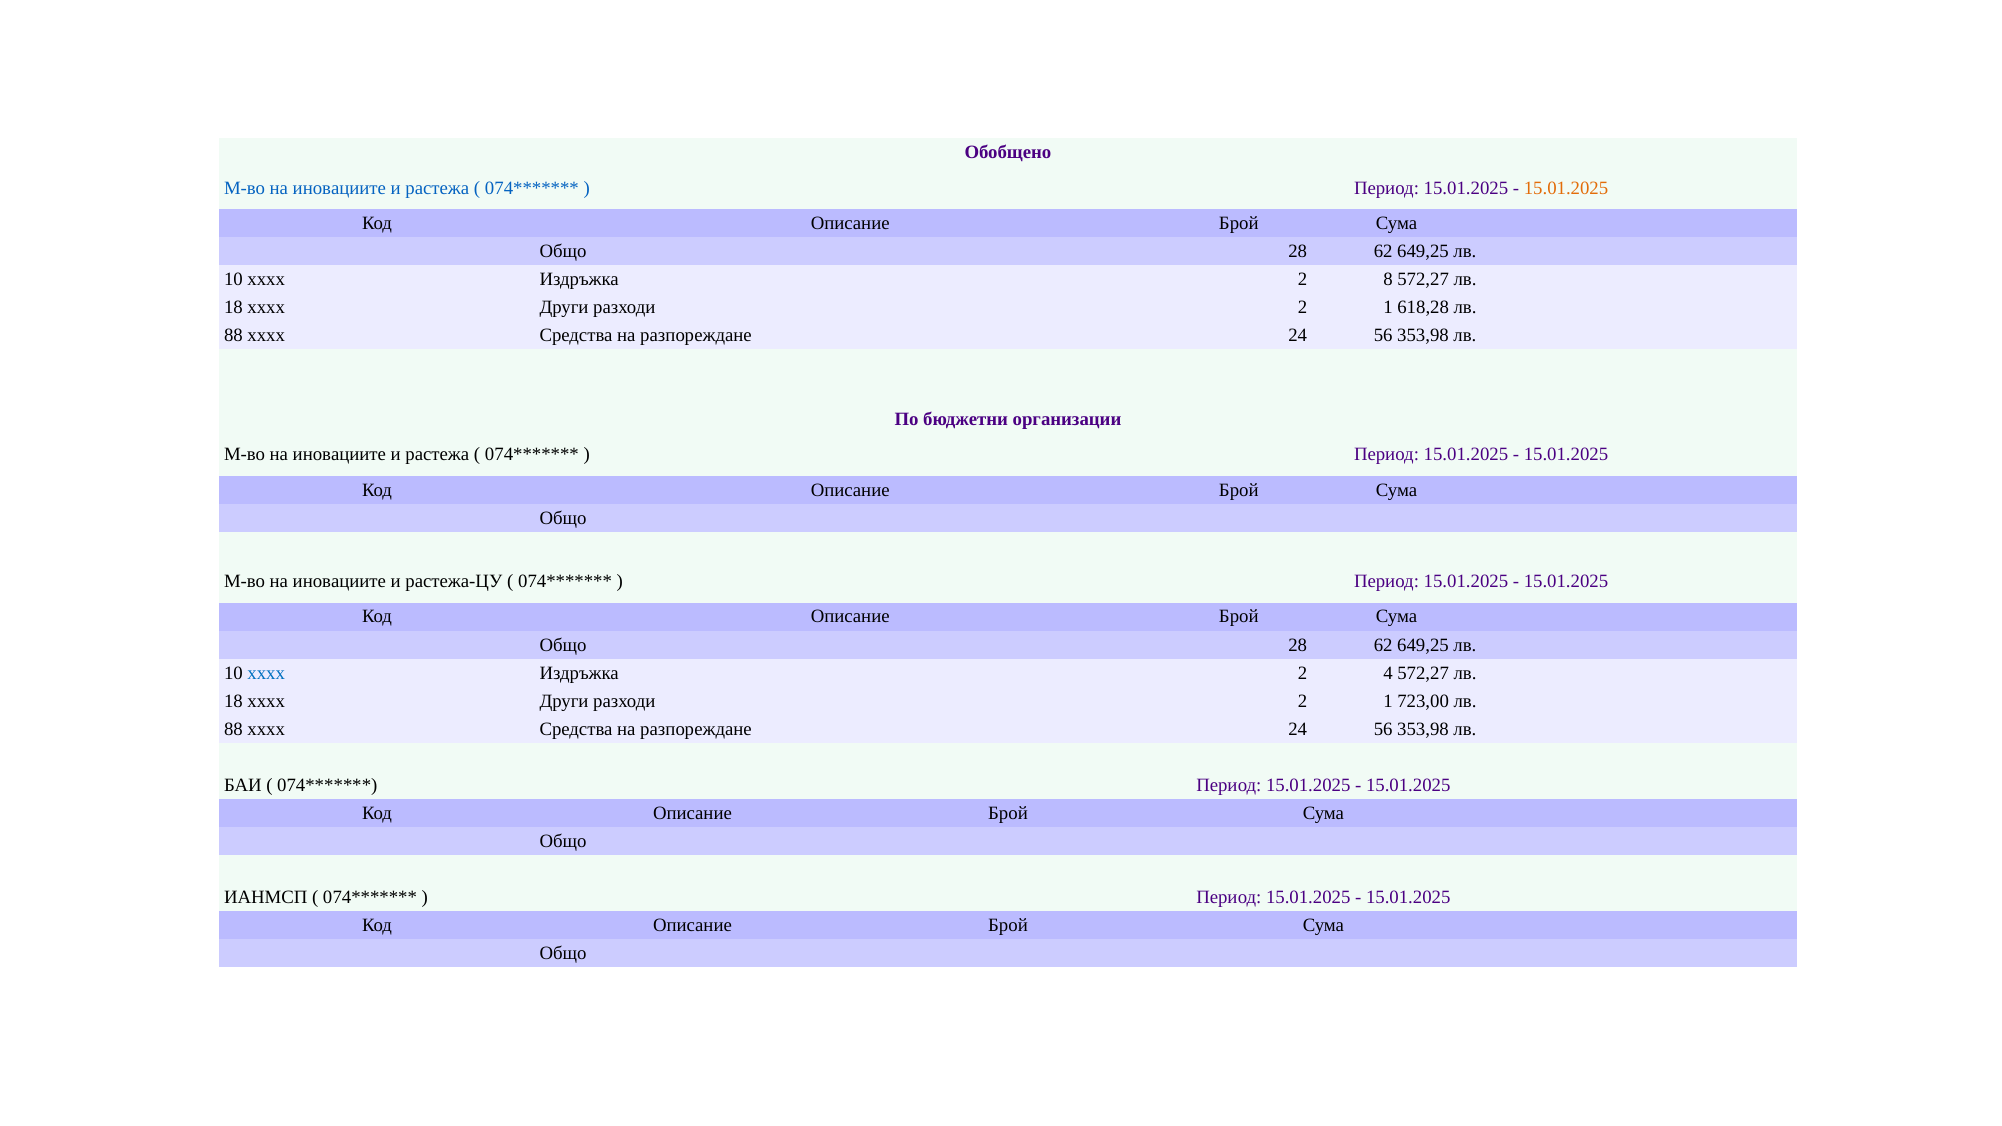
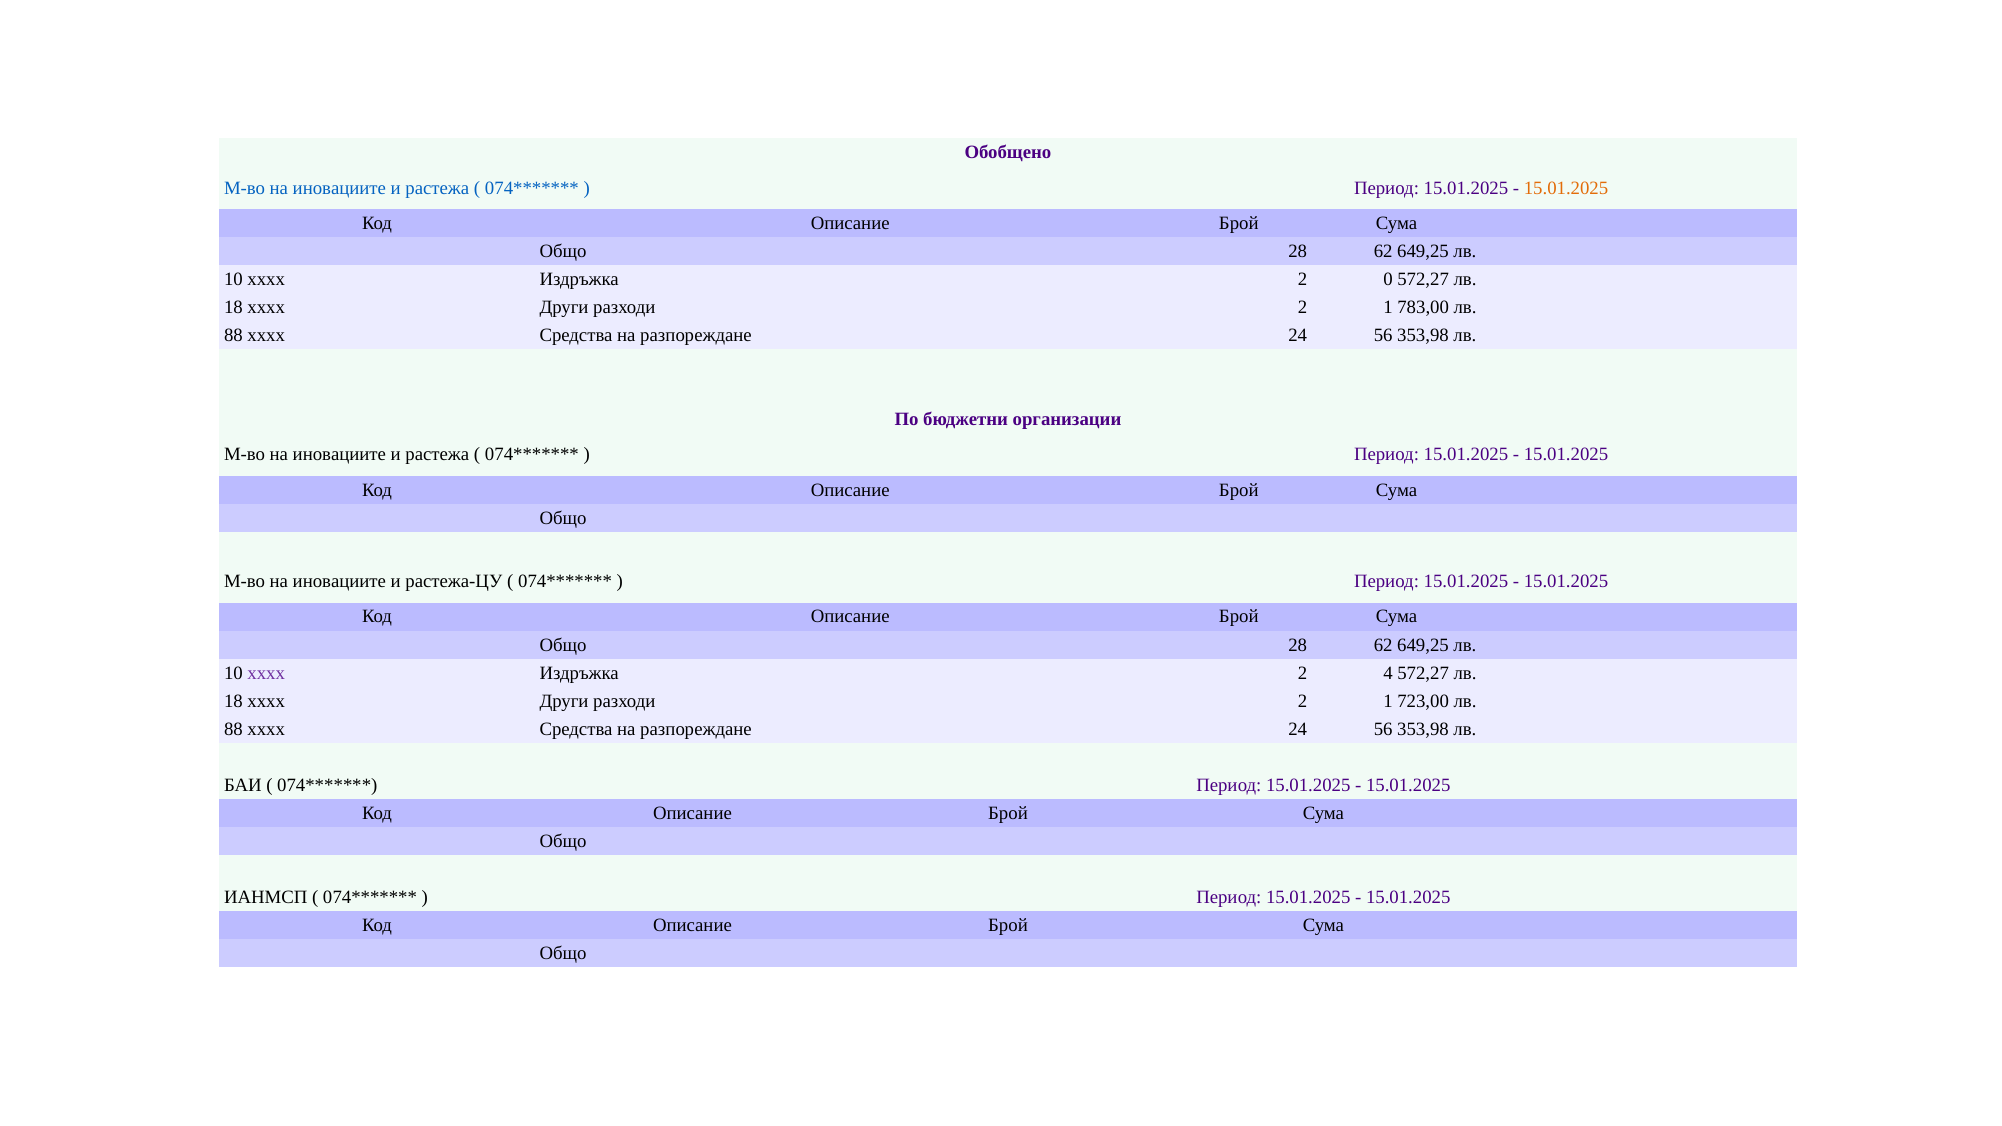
8: 8 -> 0
618,28: 618,28 -> 783,00
xxxx at (266, 673) colour: blue -> purple
